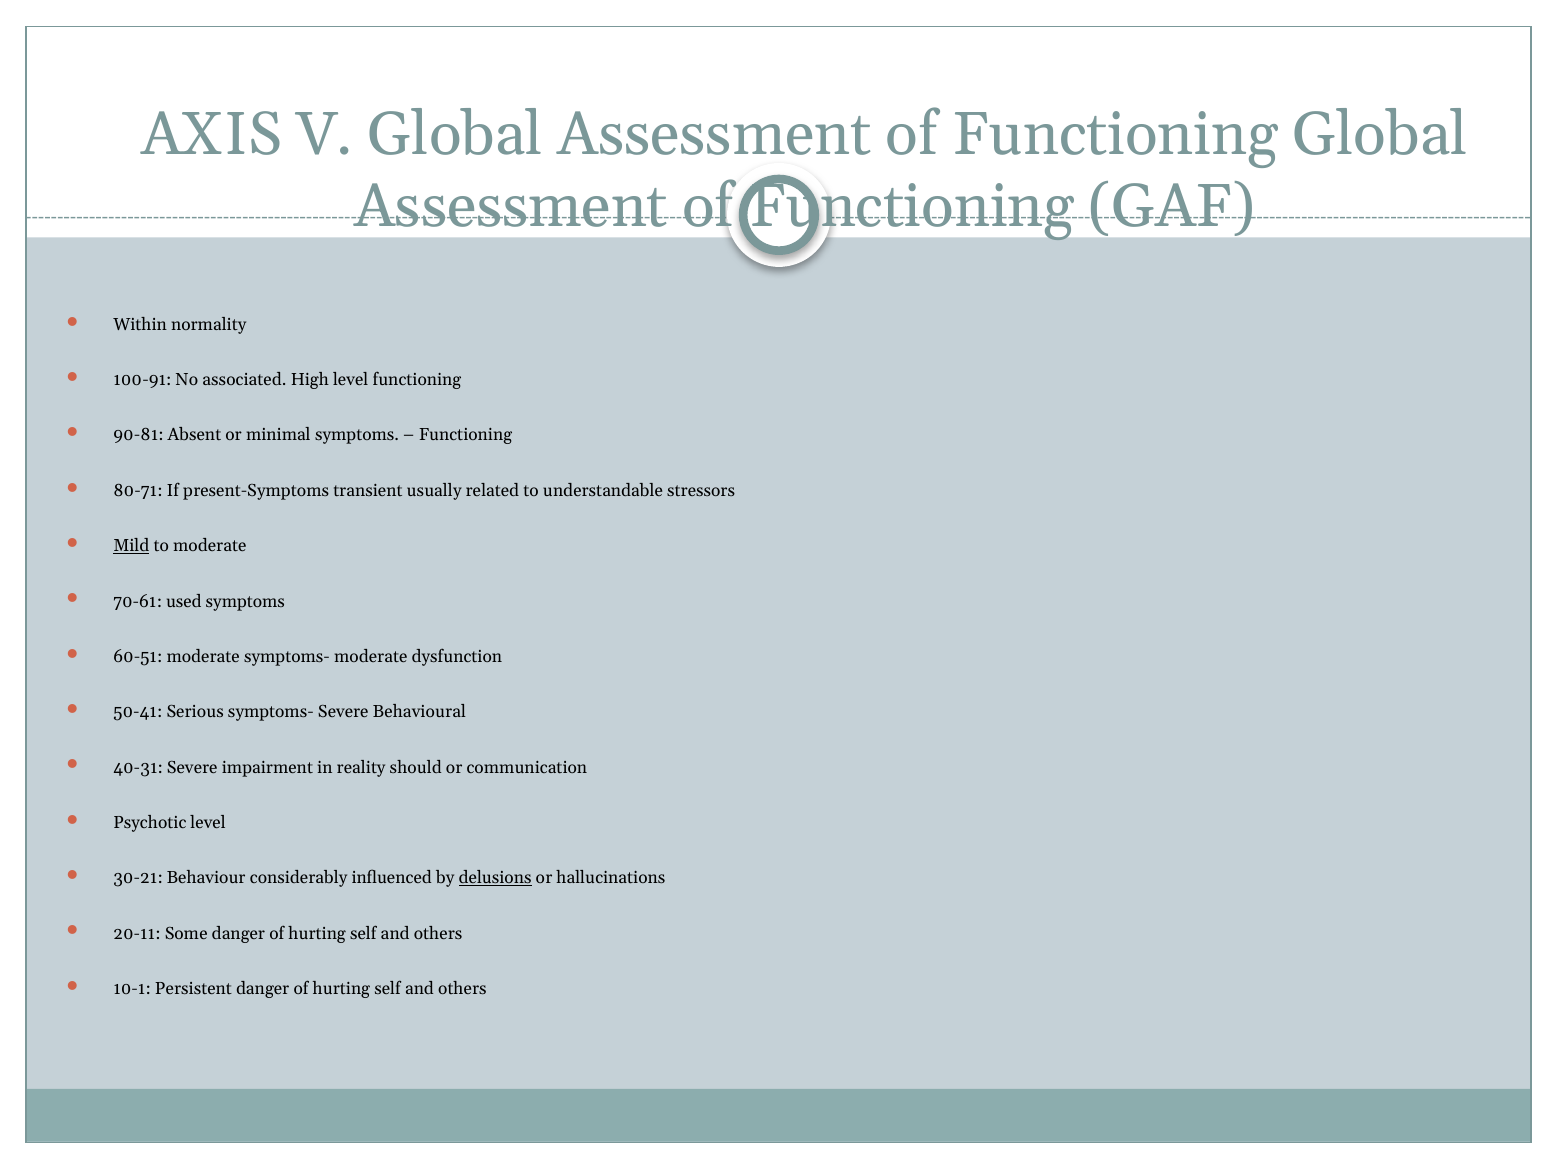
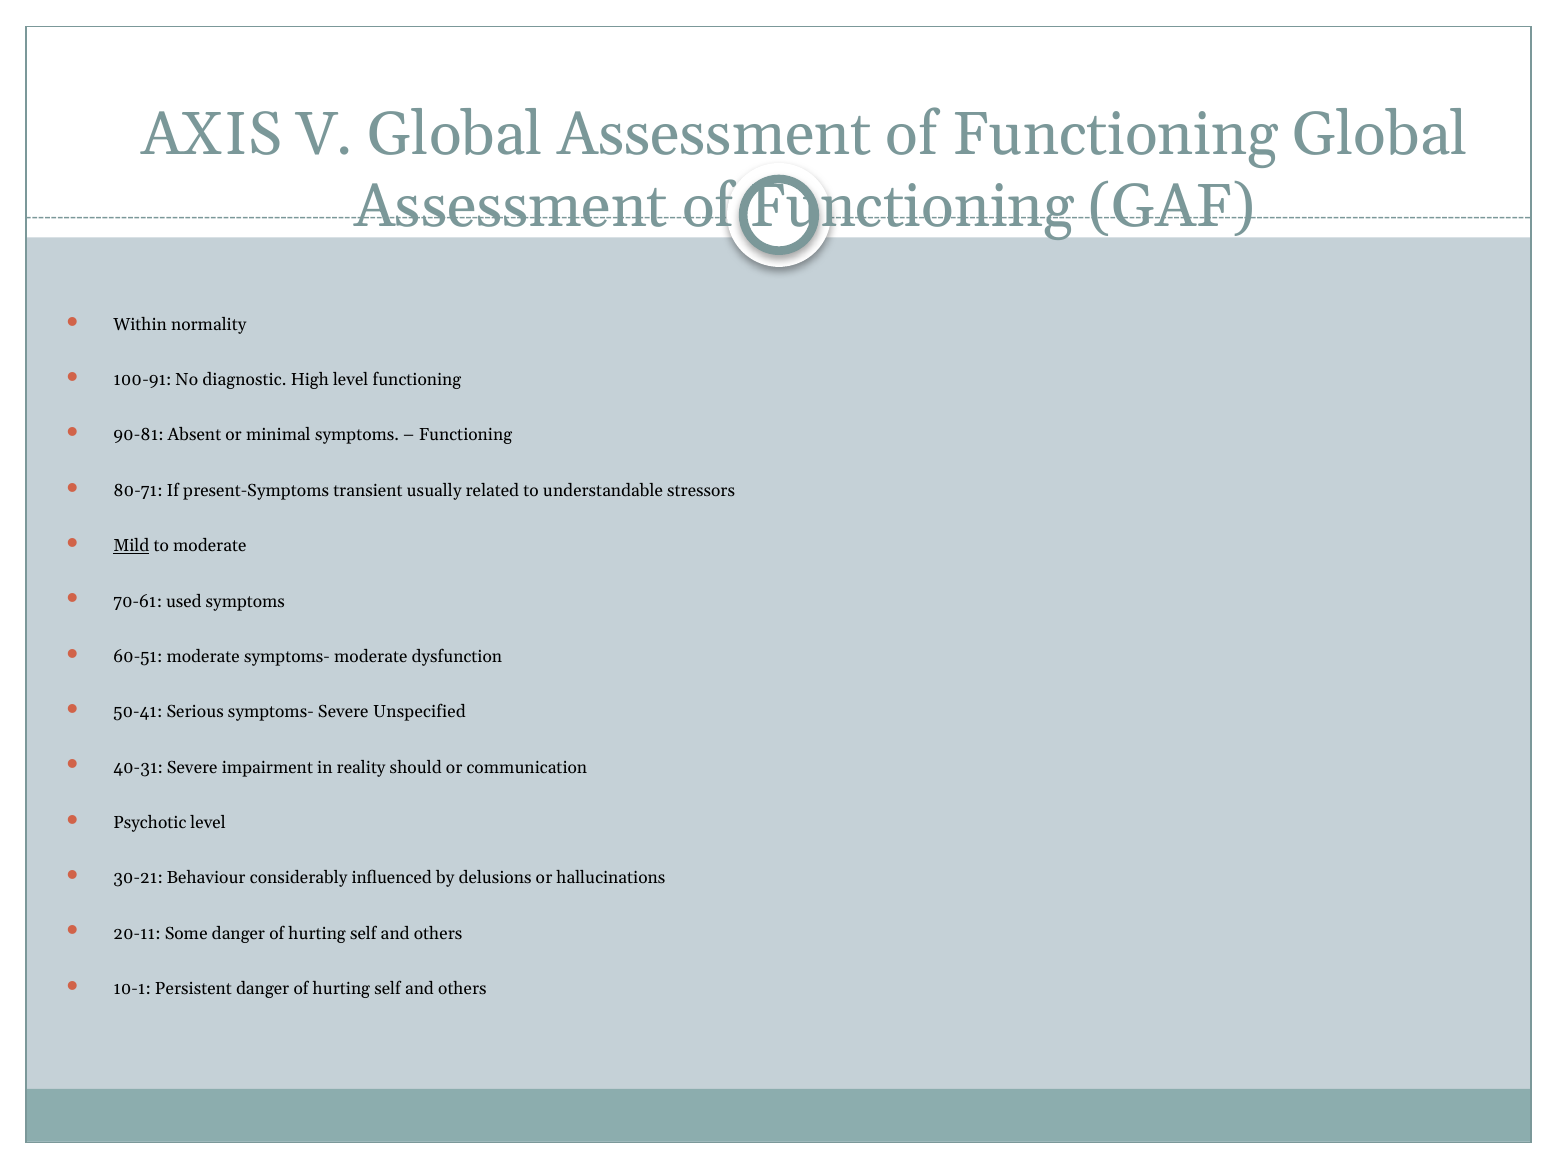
associated: associated -> diagnostic
Behavioural: Behavioural -> Unspecified
delusions underline: present -> none
